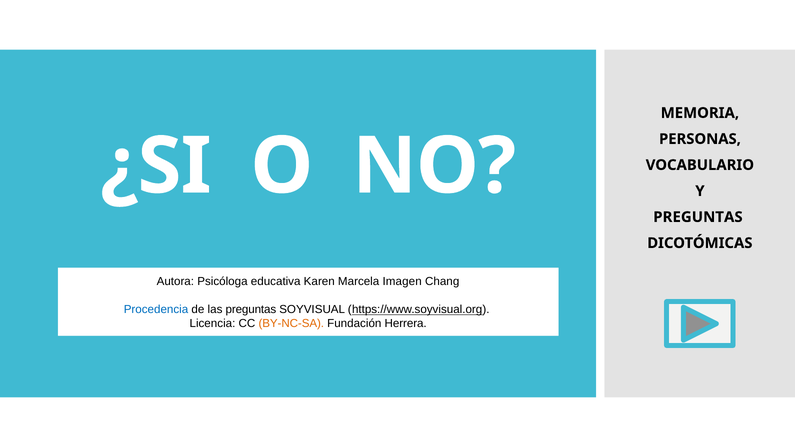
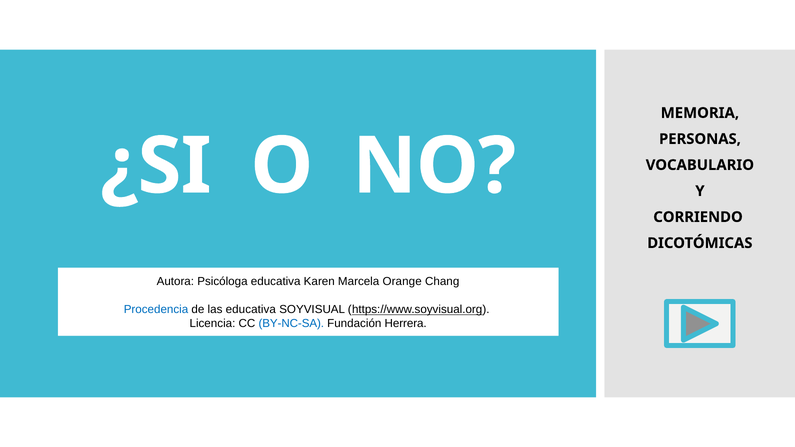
PREGUNTAS at (698, 217): PREGUNTAS -> CORRIENDO
Imagen: Imagen -> Orange
las preguntas: preguntas -> educativa
BY-NC-SA colour: orange -> blue
